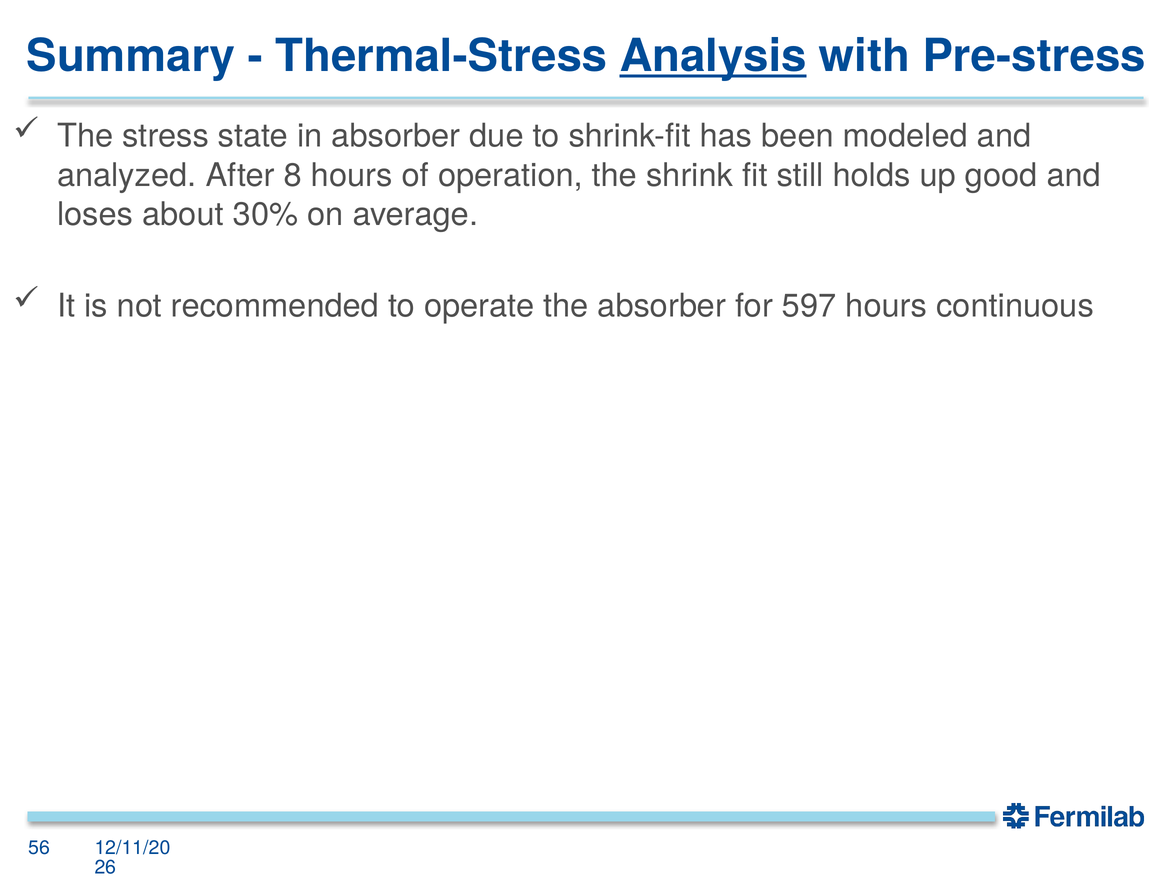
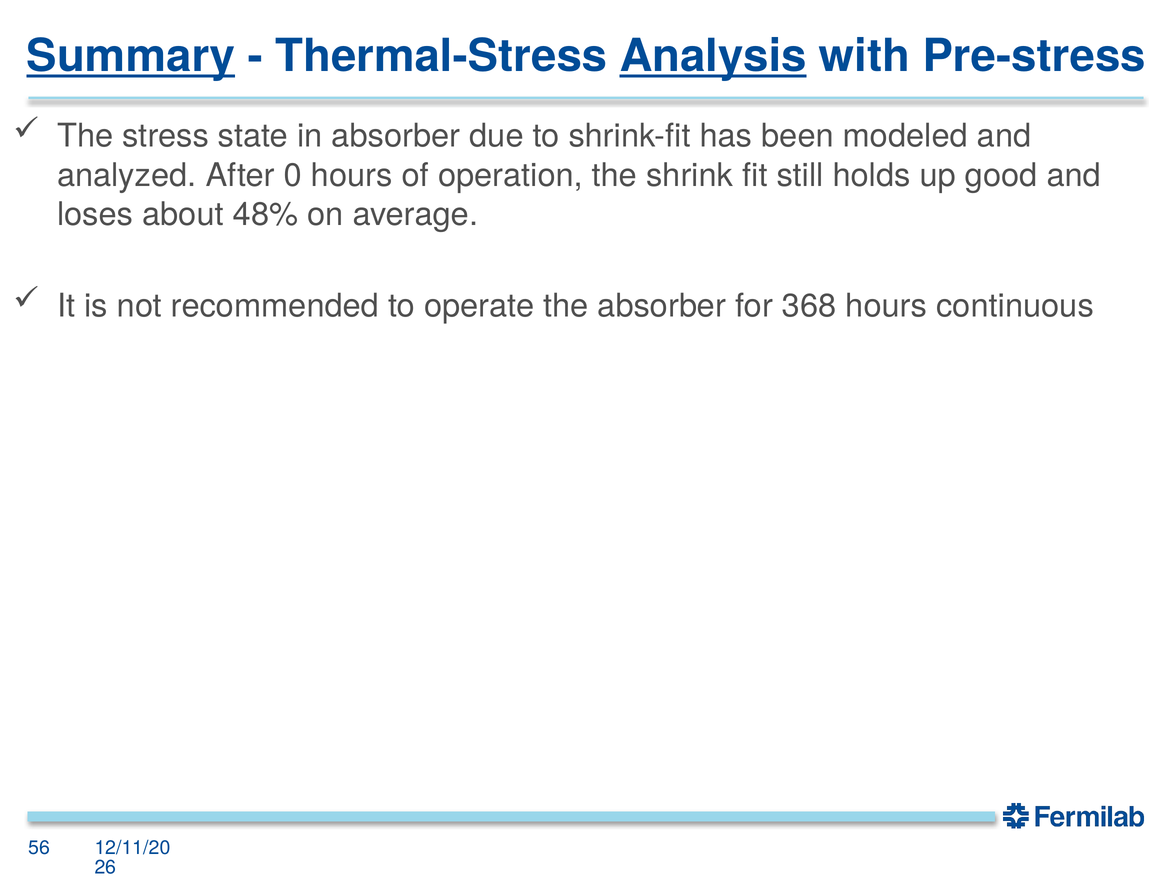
Summary underline: none -> present
8: 8 -> 0
30%: 30% -> 48%
597: 597 -> 368
